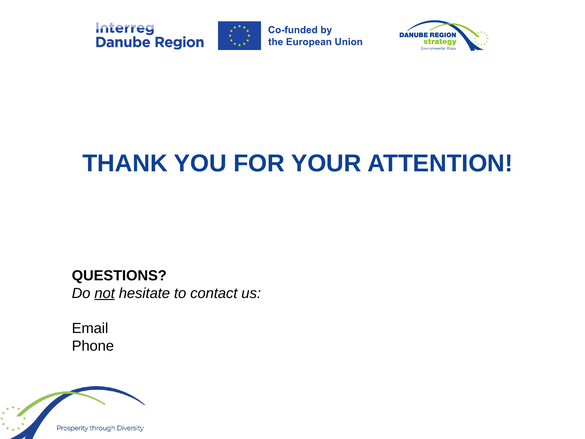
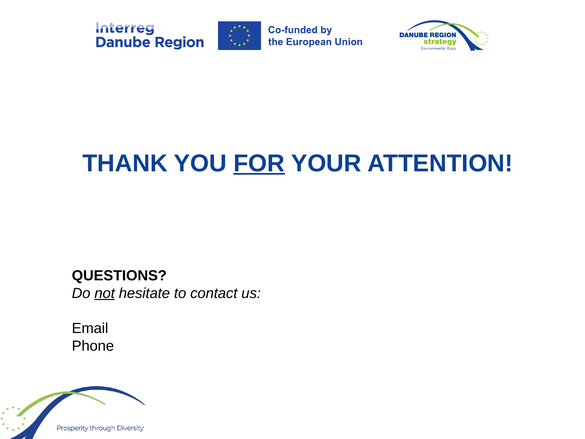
FOR underline: none -> present
